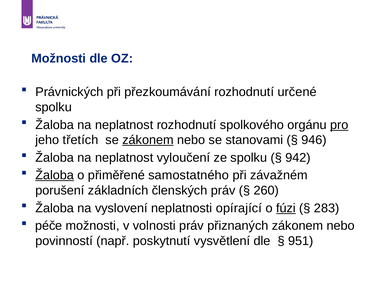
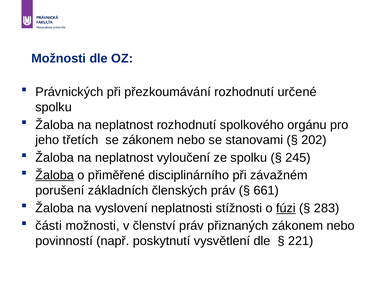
pro underline: present -> none
zákonem at (148, 140) underline: present -> none
946: 946 -> 202
942: 942 -> 245
samostatného: samostatného -> disciplinárního
260: 260 -> 661
opírající: opírající -> stížnosti
péče: péče -> části
volnosti: volnosti -> členství
951: 951 -> 221
